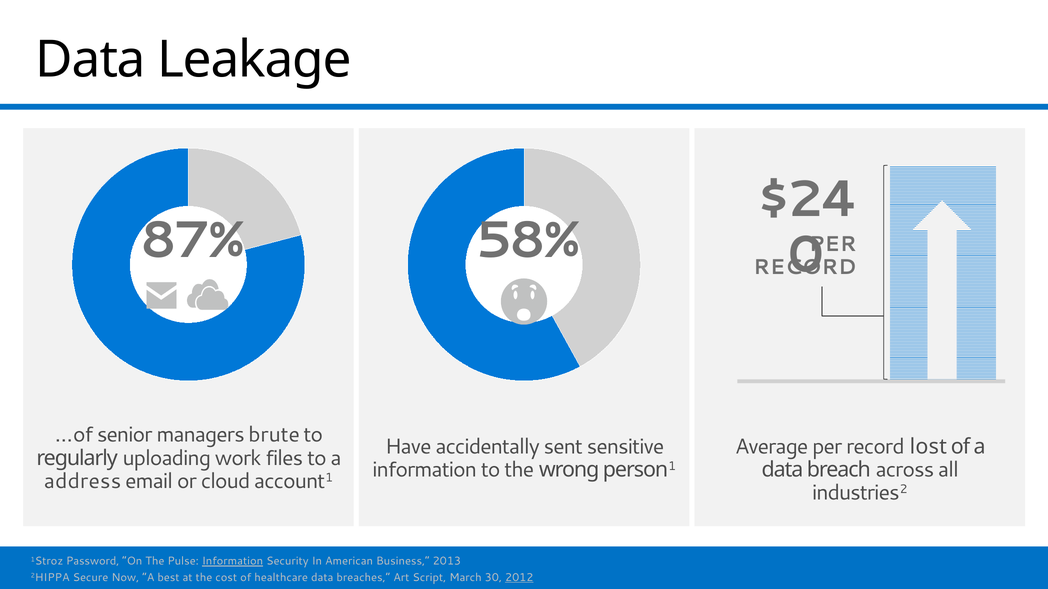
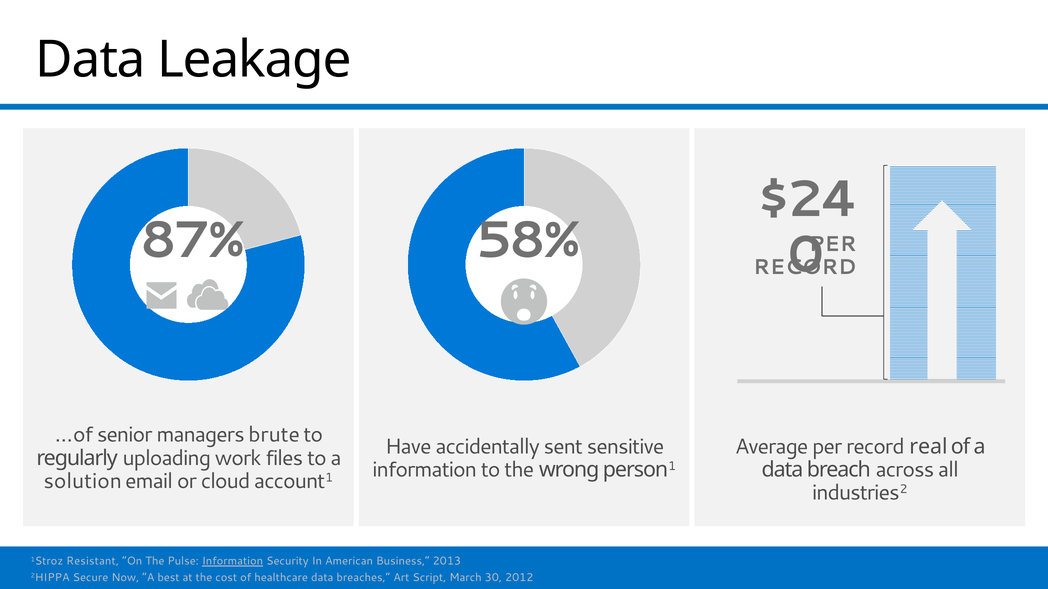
lost: lost -> real
address: address -> solution
Password: Password -> Resistant
2012 underline: present -> none
